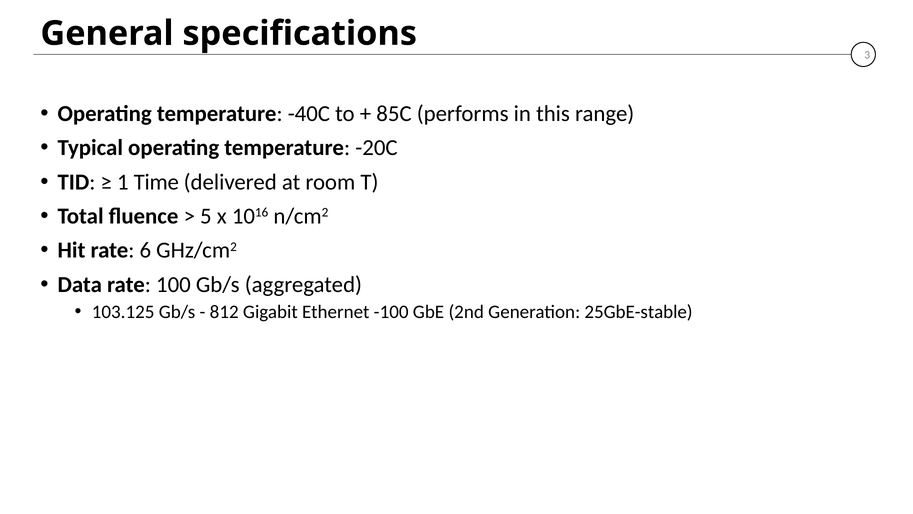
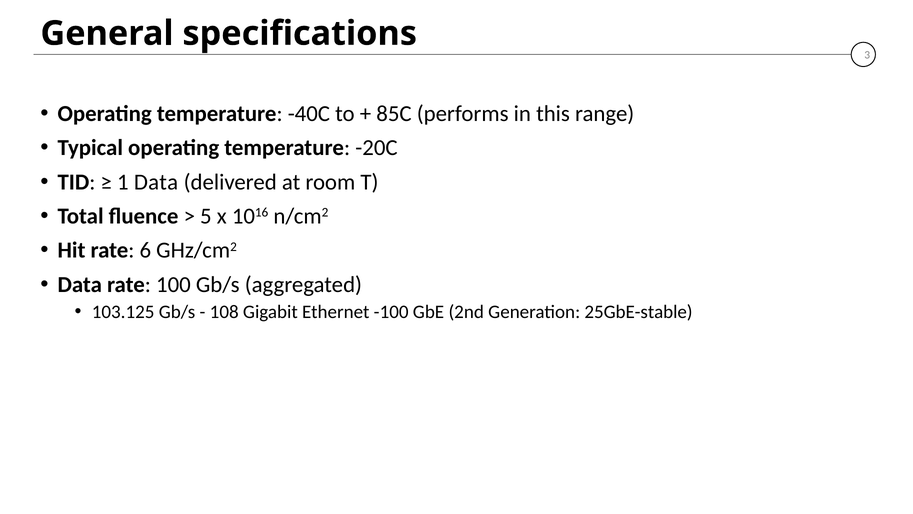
1 Time: Time -> Data
812: 812 -> 108
